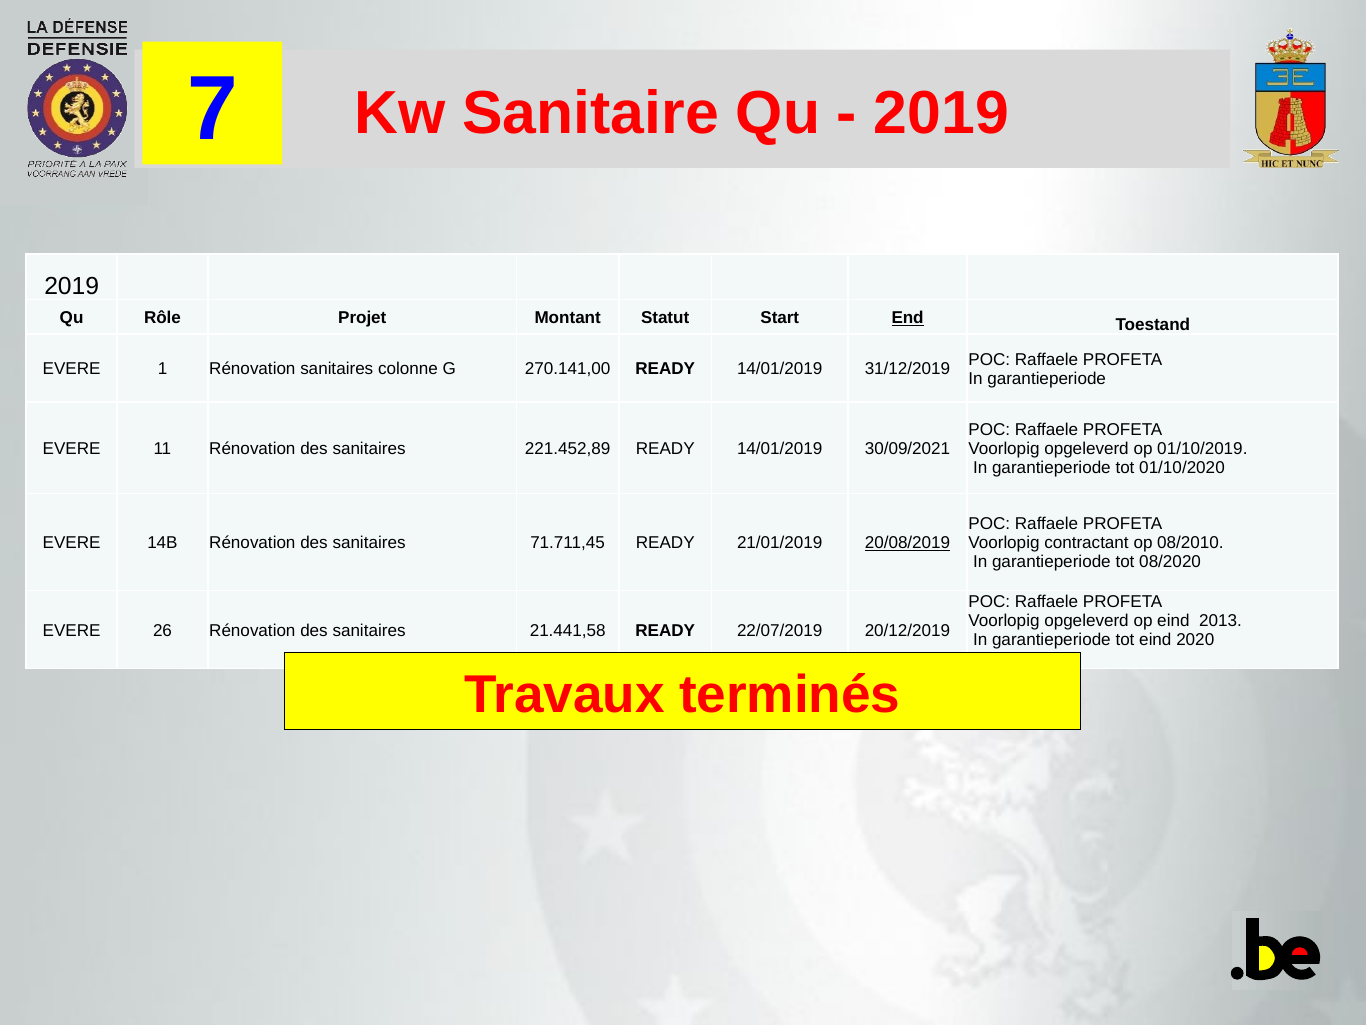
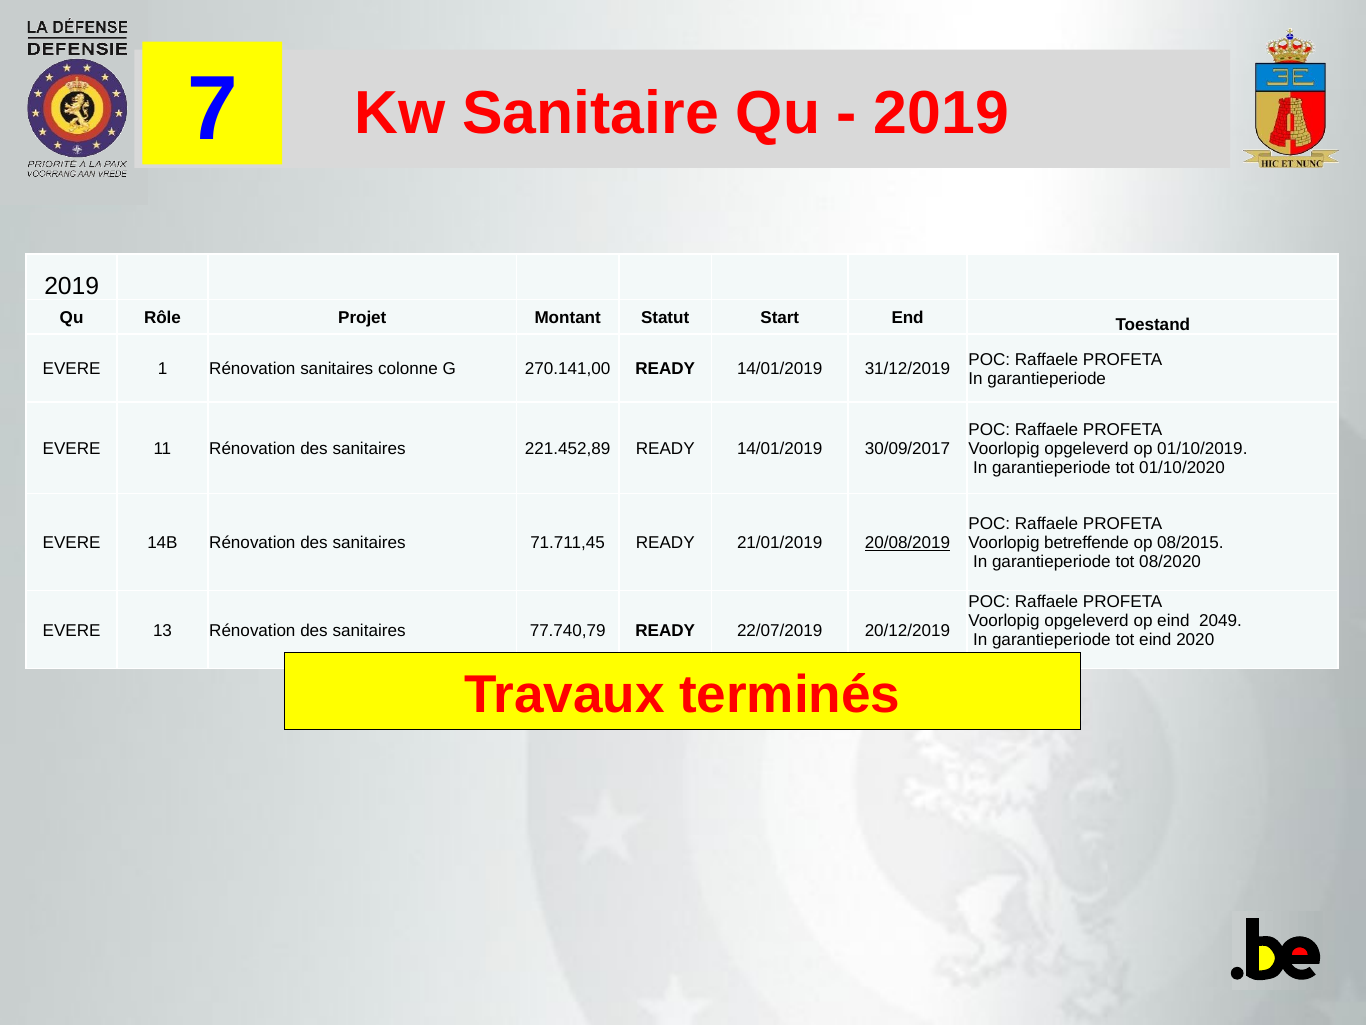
End underline: present -> none
30/09/2021: 30/09/2021 -> 30/09/2017
contractant: contractant -> betreffende
08/2010: 08/2010 -> 08/2015
2013: 2013 -> 2049
26: 26 -> 13
21.441,58: 21.441,58 -> 77.740,79
